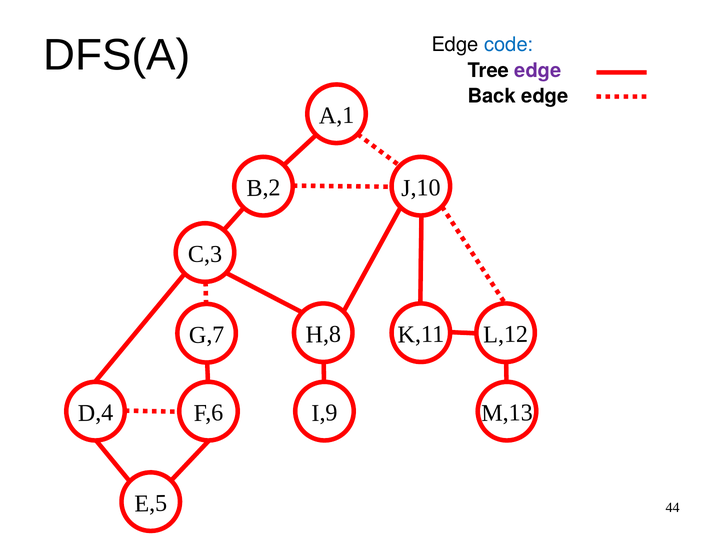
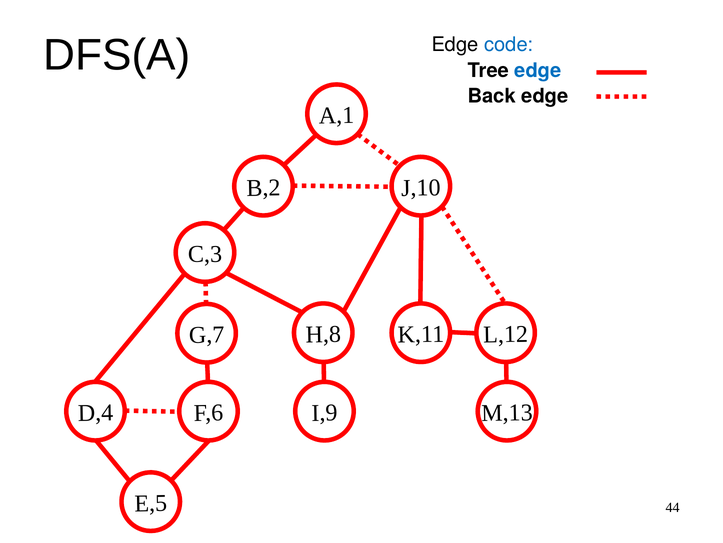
edge at (538, 70) colour: purple -> blue
